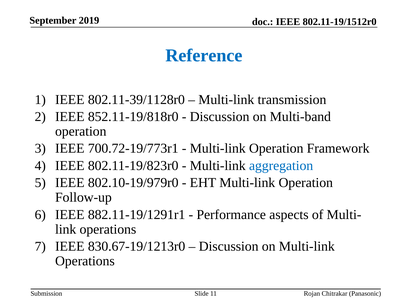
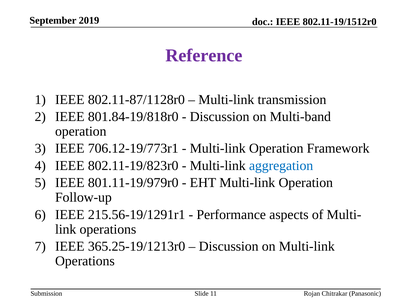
Reference colour: blue -> purple
802.11-39/1128r0: 802.11-39/1128r0 -> 802.11-87/1128r0
852.11-19/818r0: 852.11-19/818r0 -> 801.84-19/818r0
700.72-19/773r1: 700.72-19/773r1 -> 706.12-19/773r1
802.10-19/979r0: 802.10-19/979r0 -> 801.11-19/979r0
882.11-19/1291r1: 882.11-19/1291r1 -> 215.56-19/1291r1
830.67-19/1213r0: 830.67-19/1213r0 -> 365.25-19/1213r0
